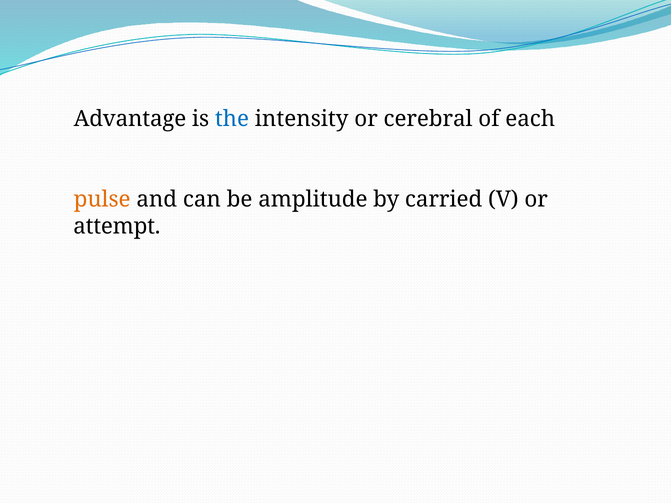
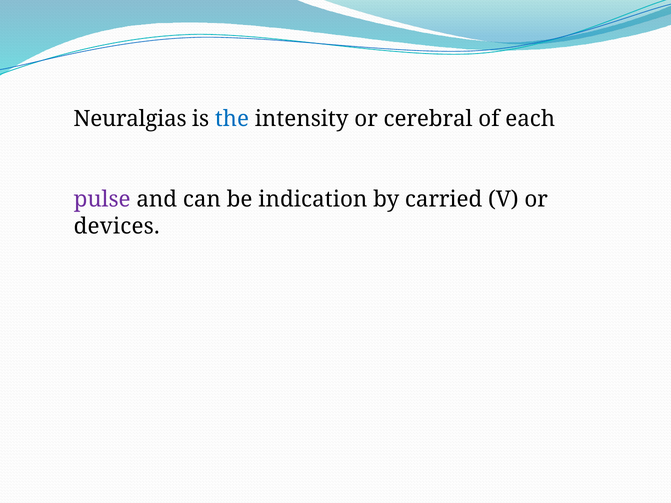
Advantage: Advantage -> Neuralgias
pulse colour: orange -> purple
amplitude: amplitude -> indication
attempt: attempt -> devices
